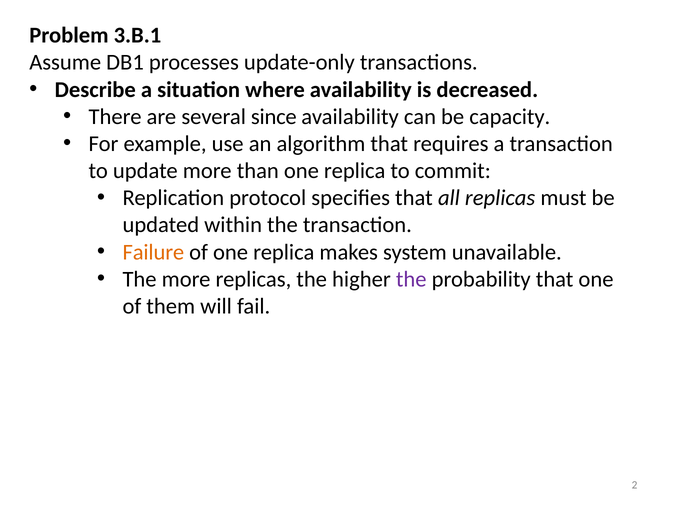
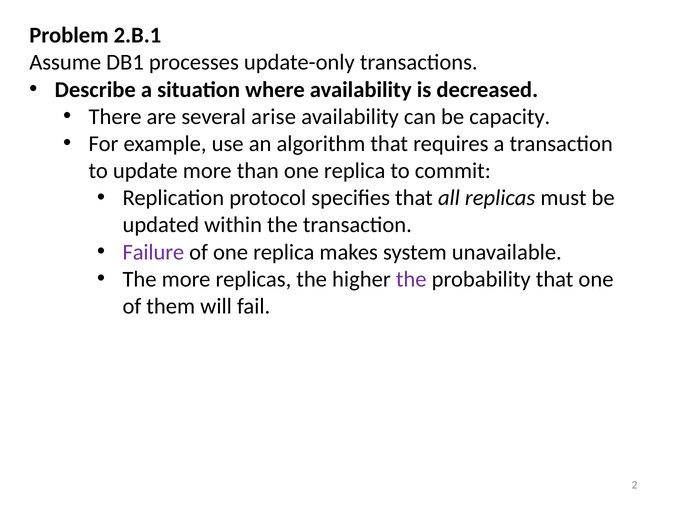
3.B.1: 3.B.1 -> 2.B.1
since: since -> arise
Failure colour: orange -> purple
